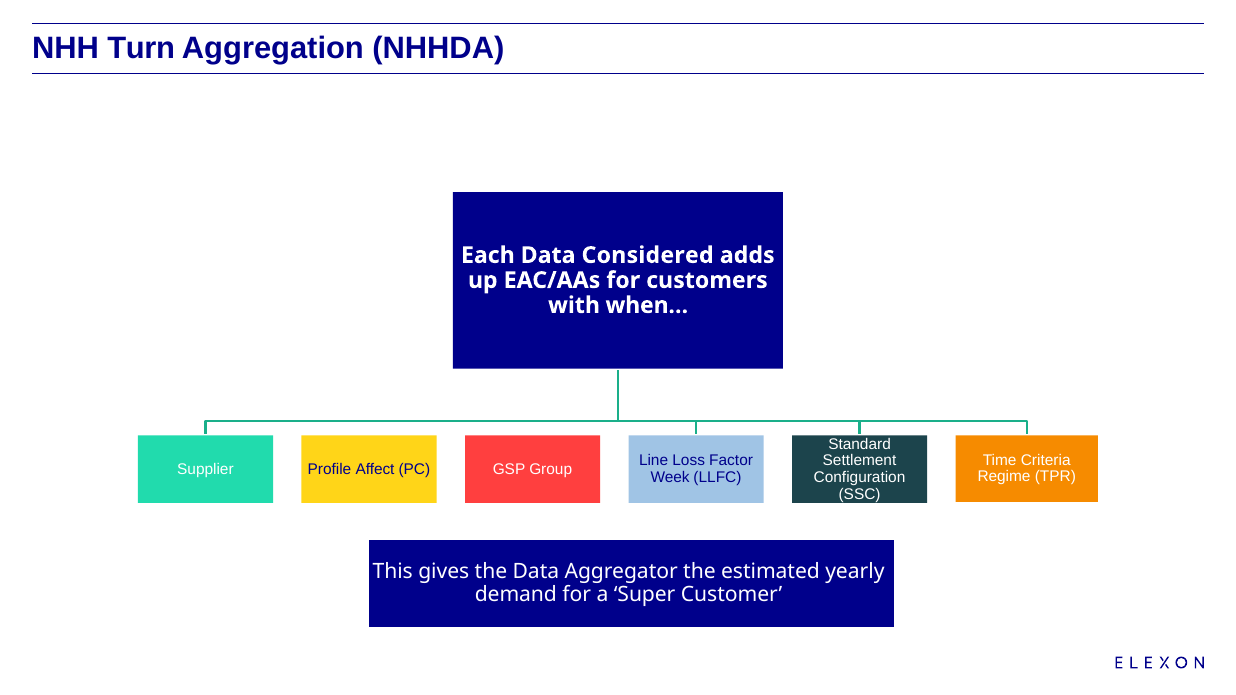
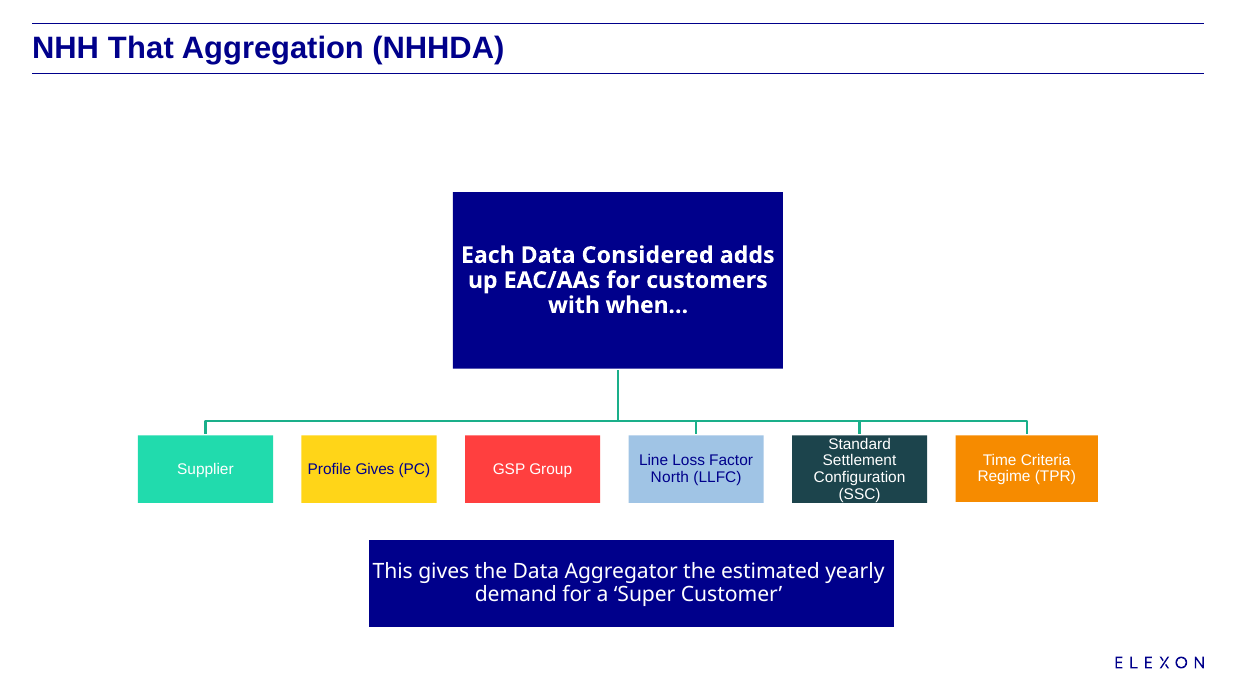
Turn: Turn -> That
Profile Affect: Affect -> Gives
Week: Week -> North
